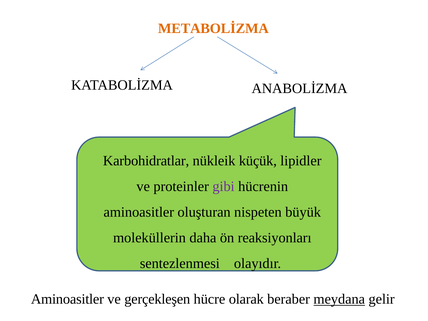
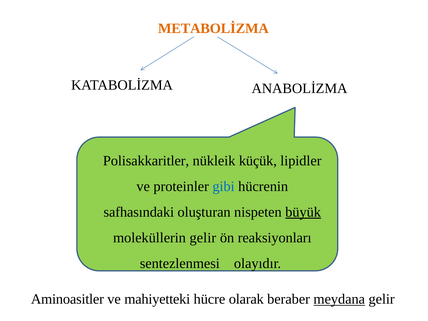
Karbohidratlar: Karbohidratlar -> Polisakkaritler
gibi colour: purple -> blue
aminoasitler at (139, 212): aminoasitler -> safhasındaki
büyük underline: none -> present
moleküllerin daha: daha -> gelir
gerçekleşen: gerçekleşen -> mahiyetteki
